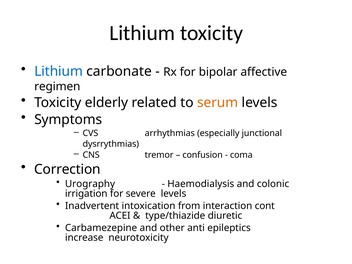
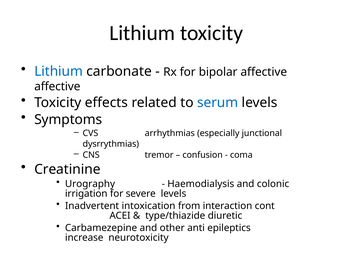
regimen at (57, 86): regimen -> affective
elderly: elderly -> effects
serum colour: orange -> blue
Correction: Correction -> Creatinine
